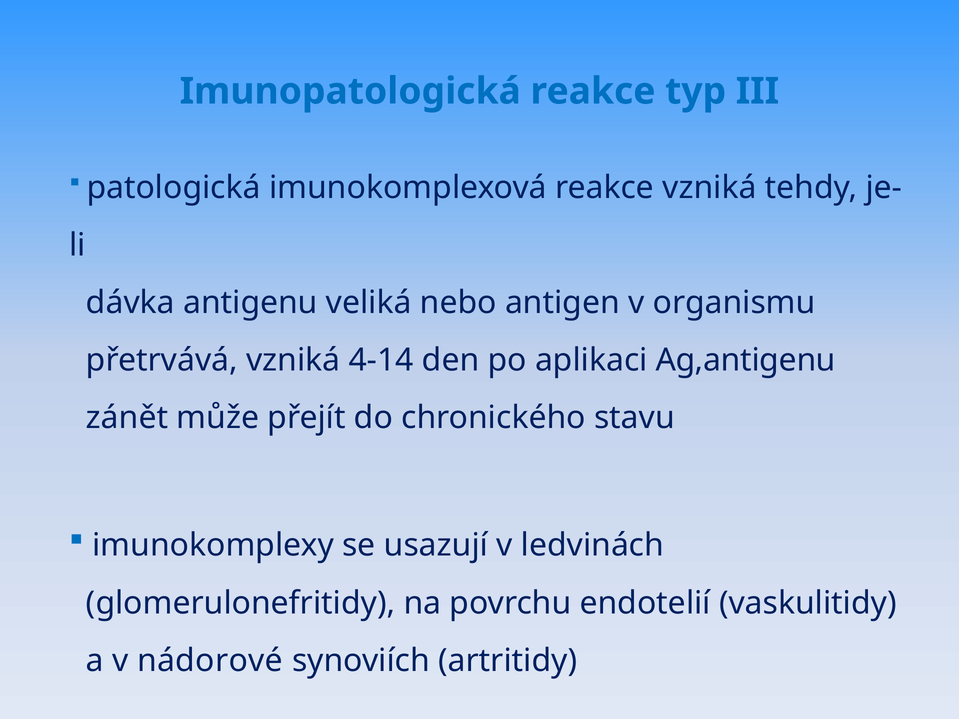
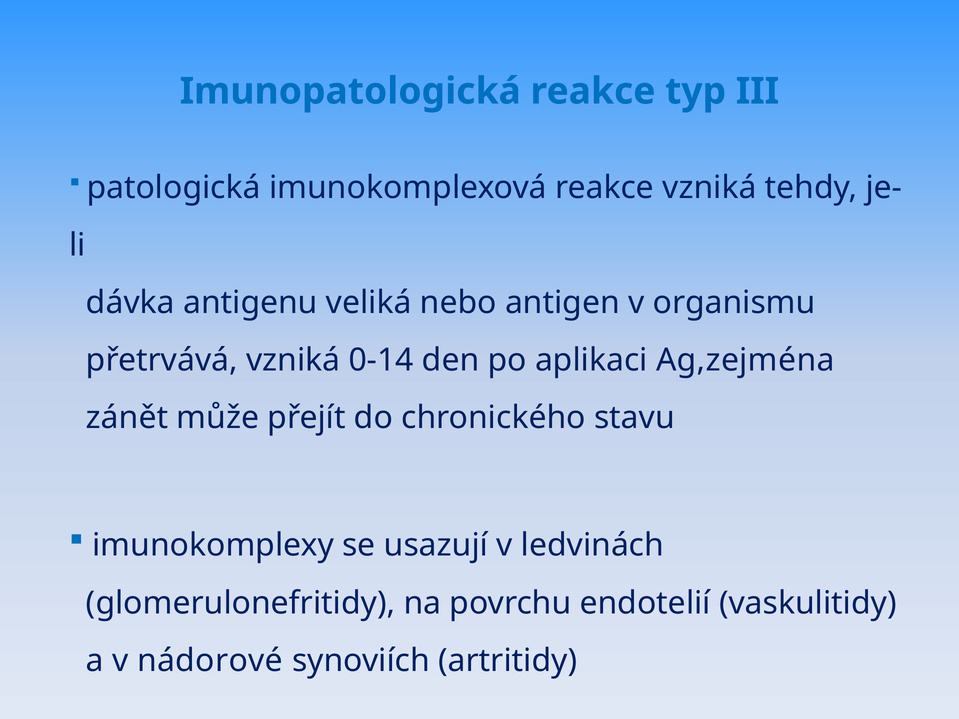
4-14: 4-14 -> 0-14
Ag,antigenu: Ag,antigenu -> Ag,zejména
